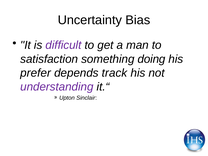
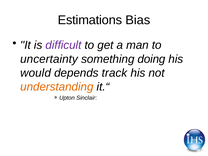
Uncertainty: Uncertainty -> Estimations
satisfaction: satisfaction -> uncertainty
prefer: prefer -> would
understanding colour: purple -> orange
